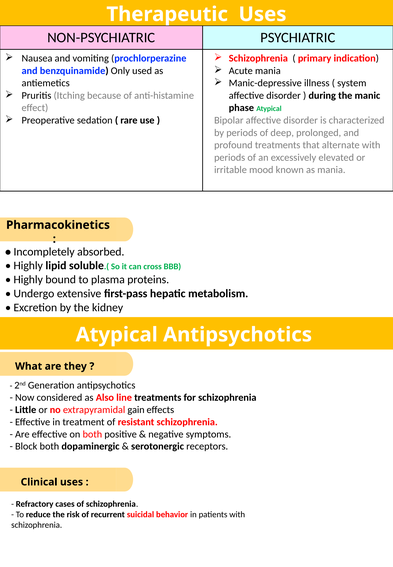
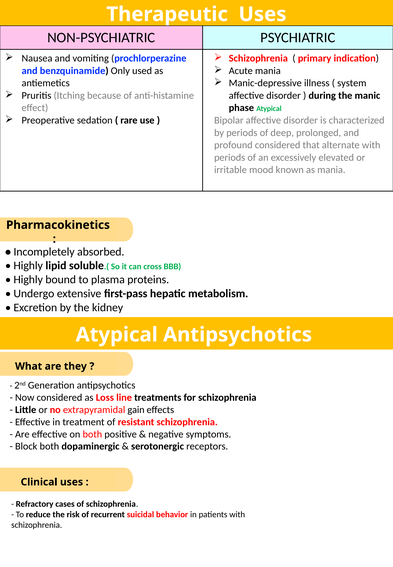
profound treatments: treatments -> considered
Also: Also -> Loss
